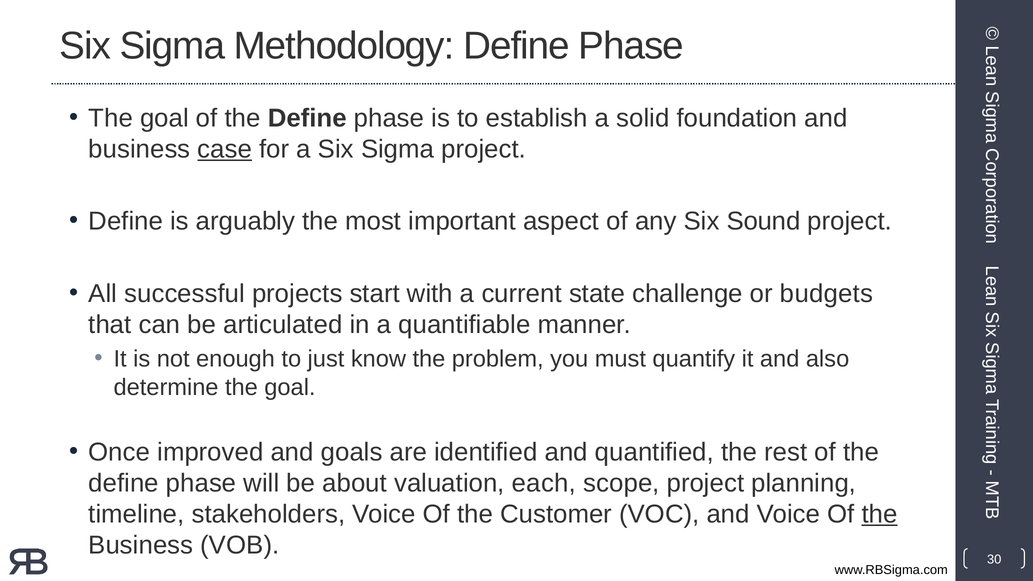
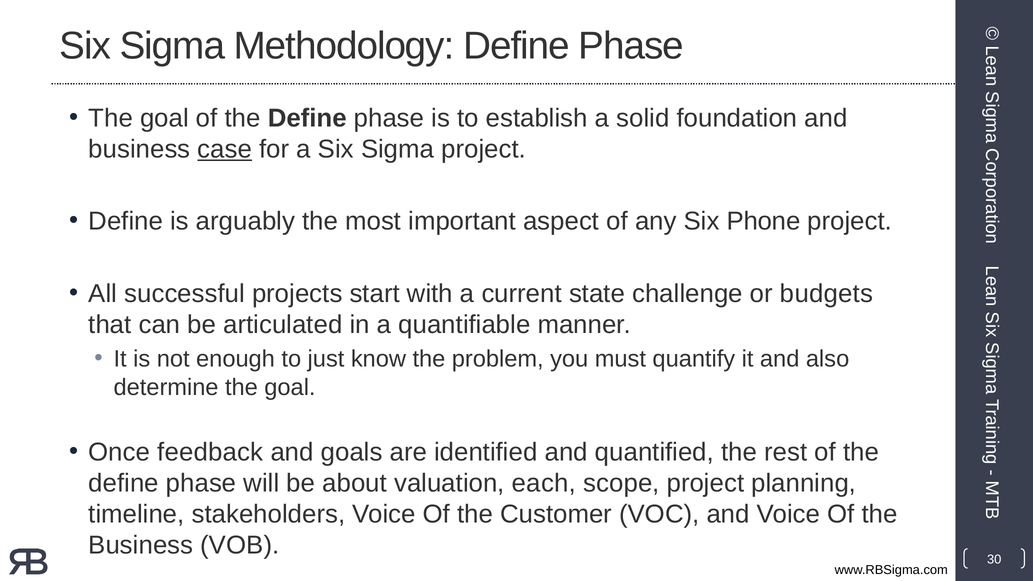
Sound: Sound -> Phone
improved: improved -> feedback
the at (880, 514) underline: present -> none
